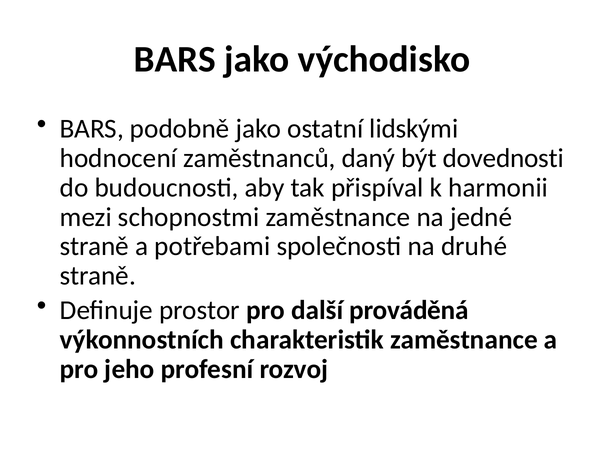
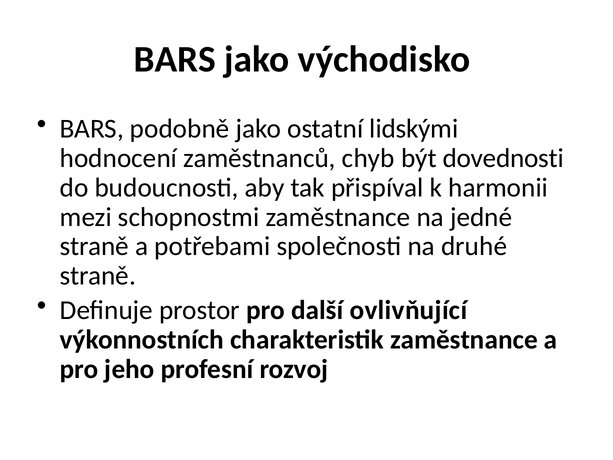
daný: daný -> chyb
prováděná: prováděná -> ovlivňující
